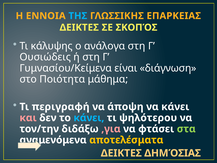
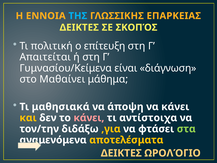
κάλυψης: κάλυψης -> πολιτική
ανάλογα: ανάλογα -> επίτευξη
Ουσιώδεις: Ουσιώδεις -> Απαιτείται
Ποιότητα: Ποιότητα -> Μαθαίνει
περιγραφή: περιγραφή -> μαθησιακά
και colour: pink -> yellow
κάνει at (89, 118) colour: light blue -> pink
ψηλότερου: ψηλότερου -> αντίστοιχα
,για colour: pink -> yellow
ΔΗΜΌΣΙΑΣ: ΔΗΜΌΣΙΑΣ -> ΩΡΟΛΌΓΙΟ
